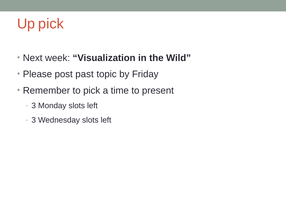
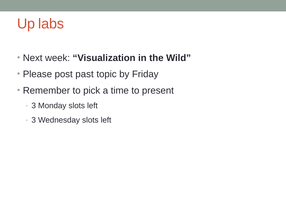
Up pick: pick -> labs
